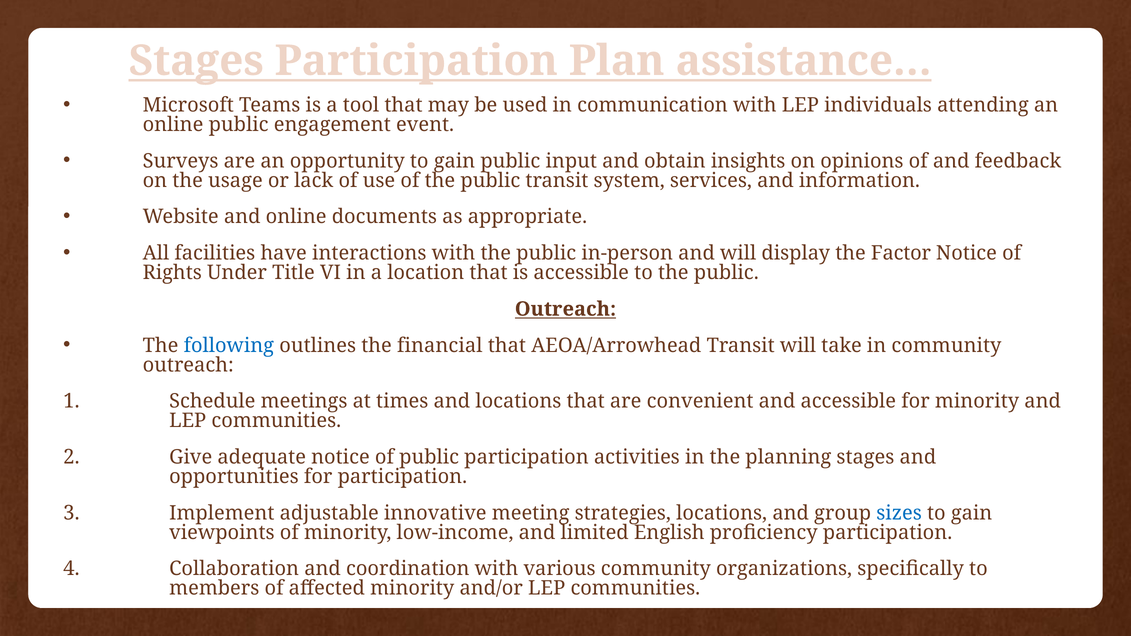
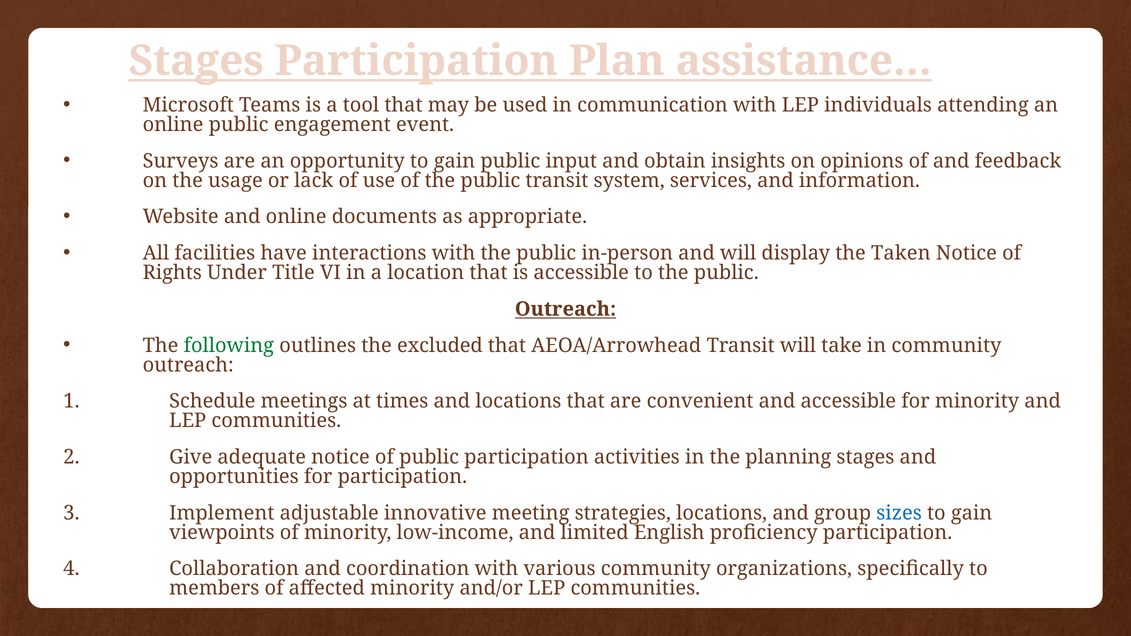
Factor: Factor -> Taken
following colour: blue -> green
financial: financial -> excluded
